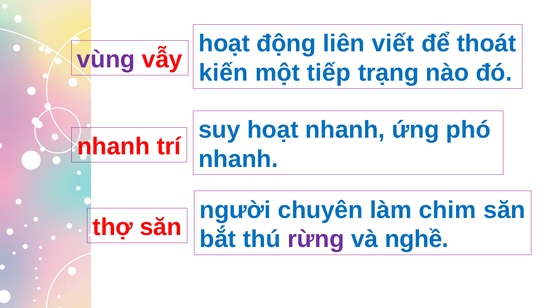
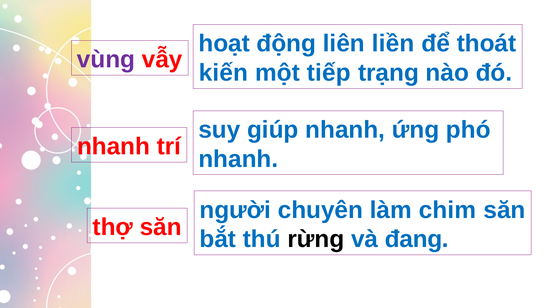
viết: viết -> liền
suy hoạt: hoạt -> giúp
rừng colour: purple -> black
nghề: nghề -> đang
